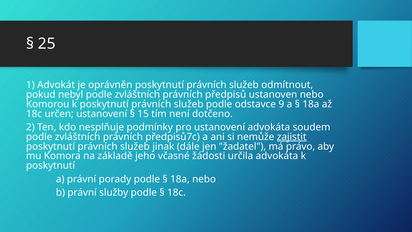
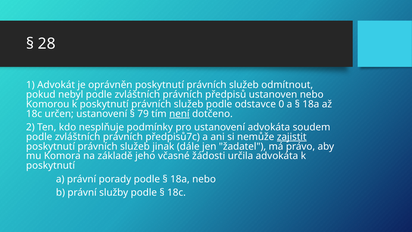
25: 25 -> 28
9: 9 -> 0
15: 15 -> 79
není underline: none -> present
